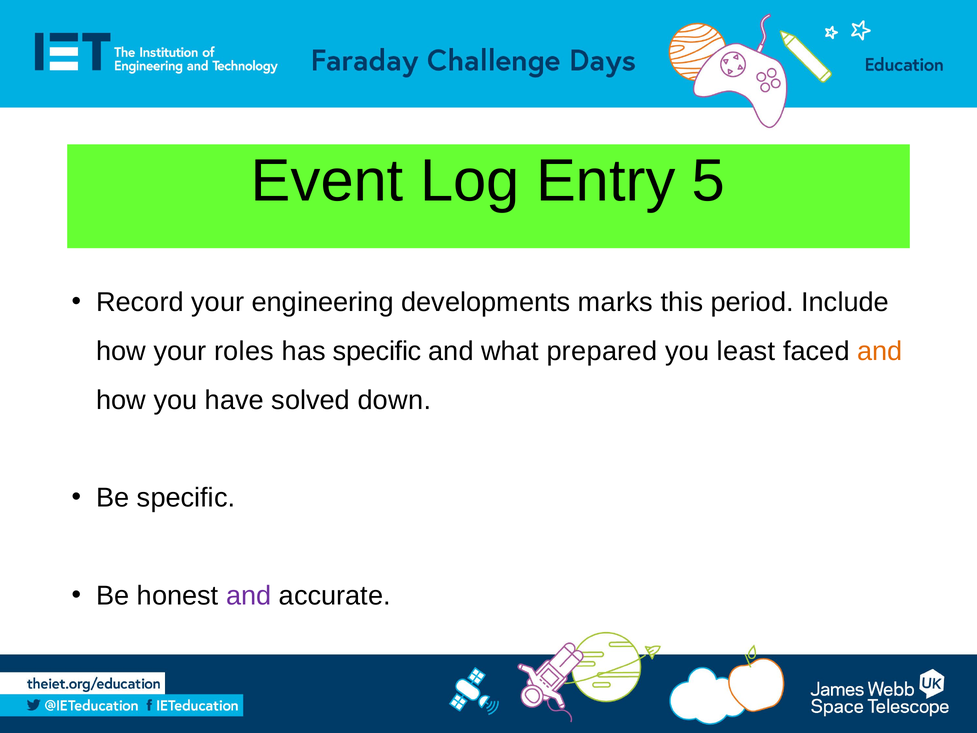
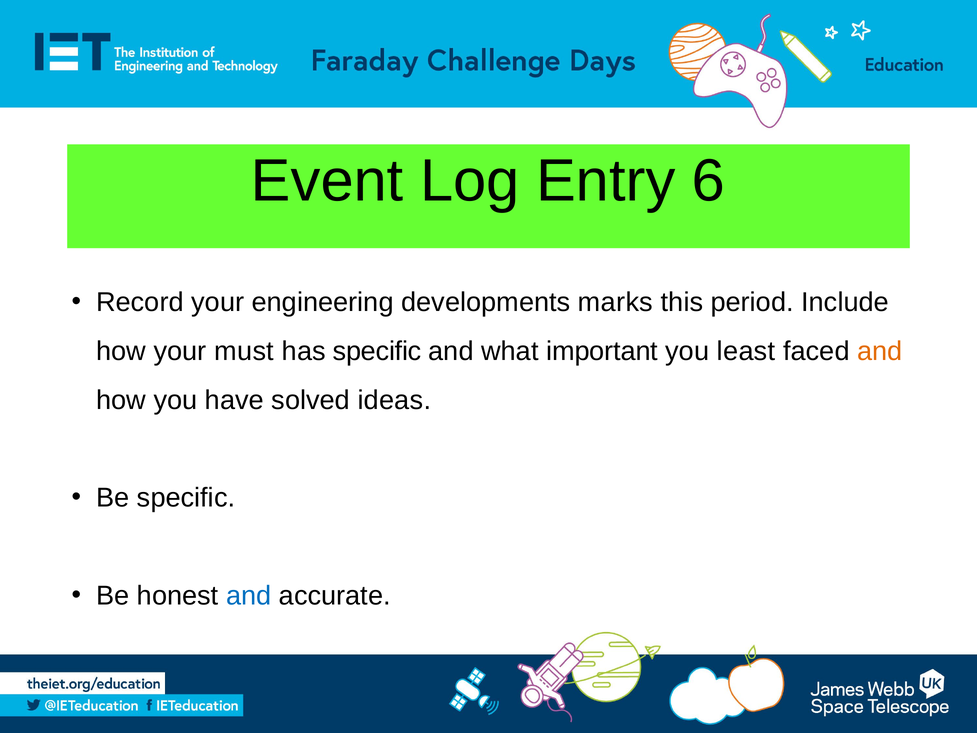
5: 5 -> 6
roles: roles -> must
prepared: prepared -> important
down: down -> ideas
and at (249, 595) colour: purple -> blue
